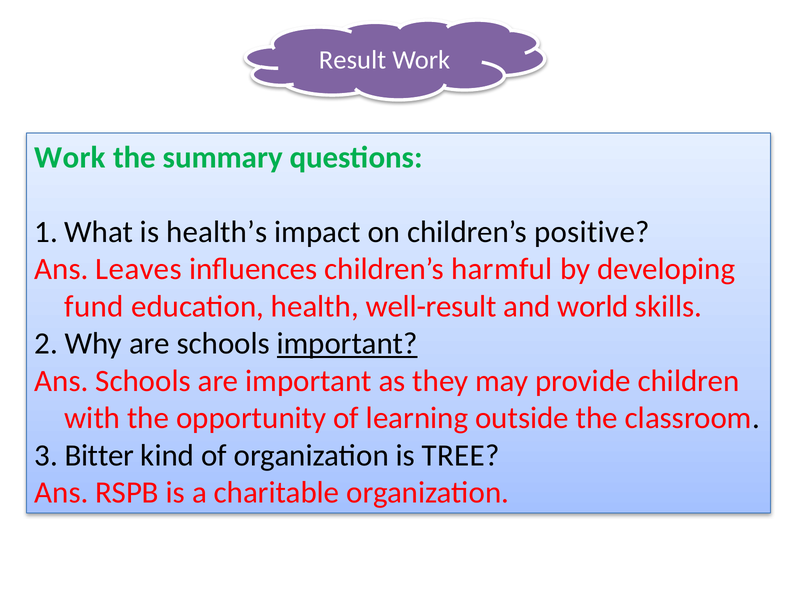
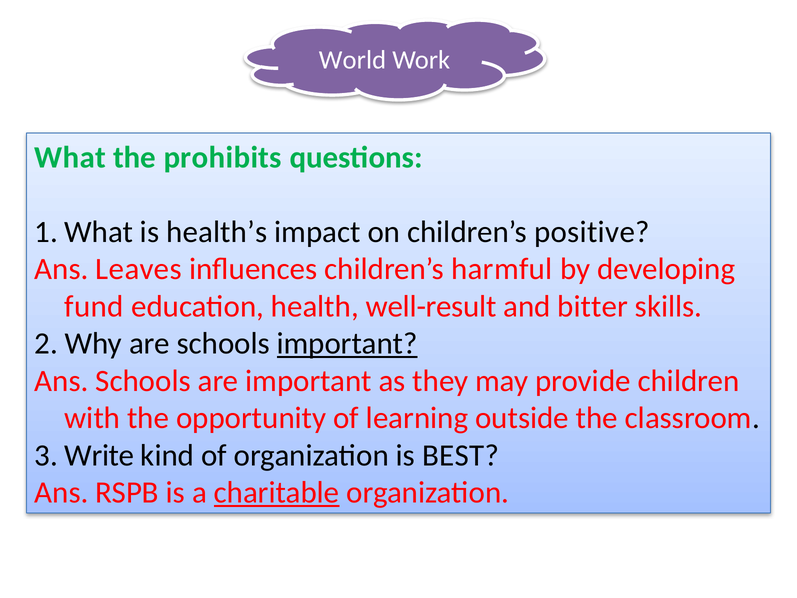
Result: Result -> World
Work at (70, 157): Work -> What
summary: summary -> prohibits
world: world -> bitter
Bitter: Bitter -> Write
TREE: TREE -> BEST
charitable underline: none -> present
